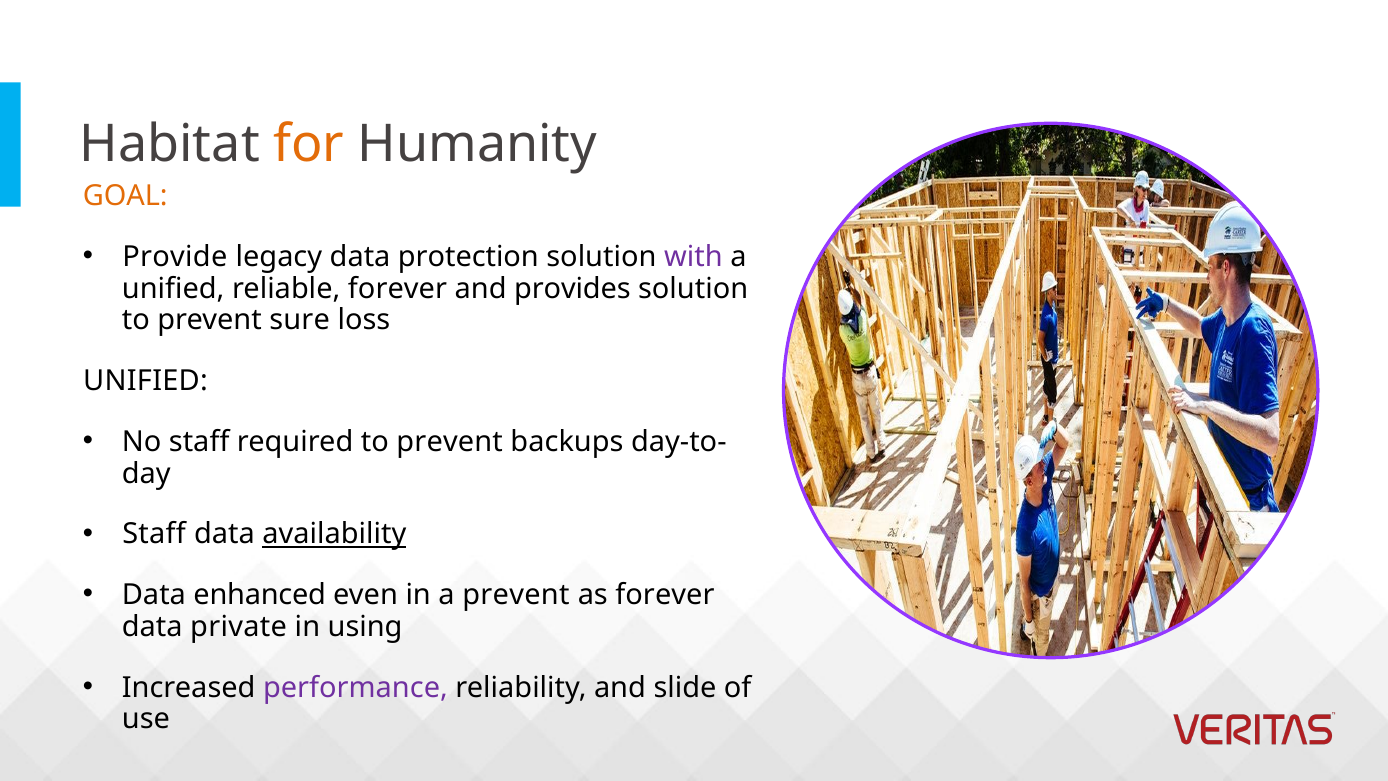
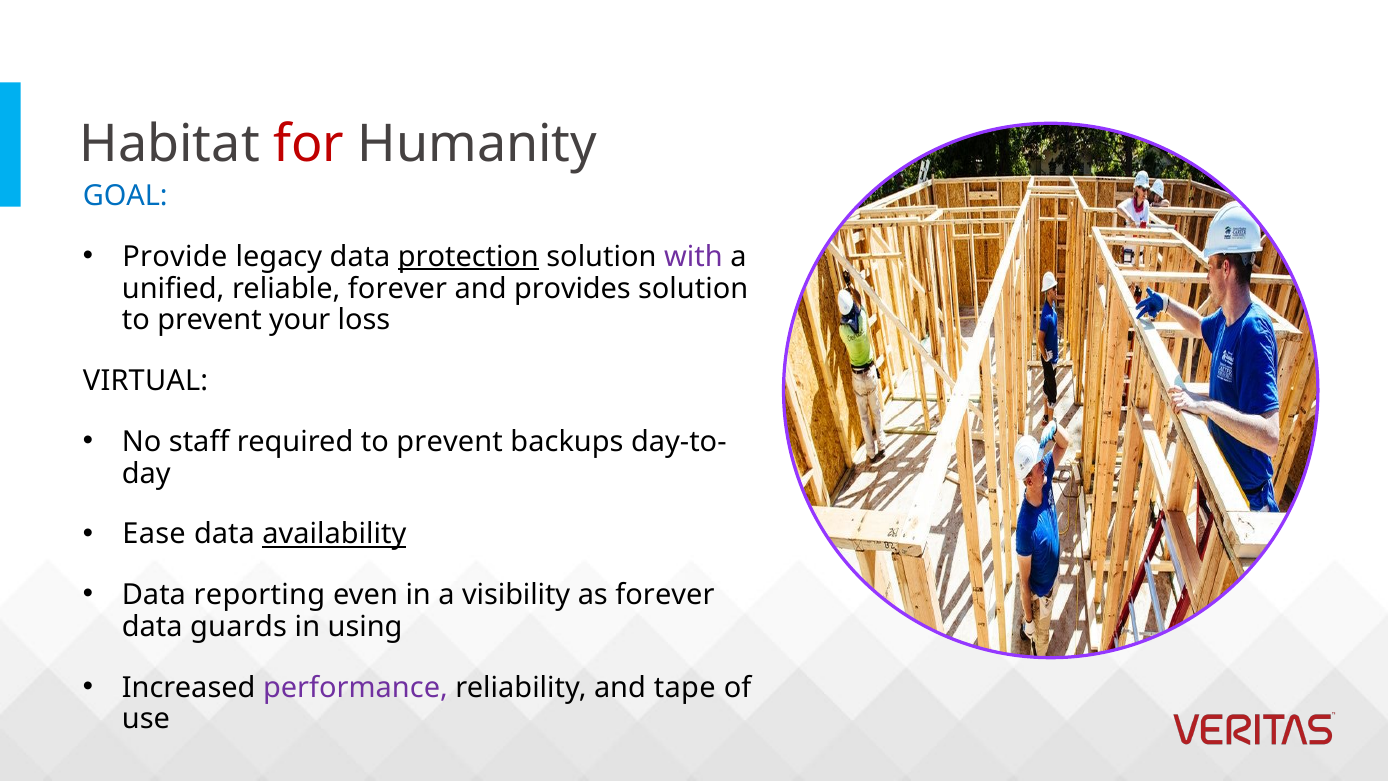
for colour: orange -> red
GOAL colour: orange -> blue
protection underline: none -> present
sure: sure -> your
UNIFIED at (146, 381): UNIFIED -> VIRTUAL
Staff at (154, 534): Staff -> Ease
enhanced: enhanced -> reporting
a prevent: prevent -> visibility
private: private -> guards
slide: slide -> tape
